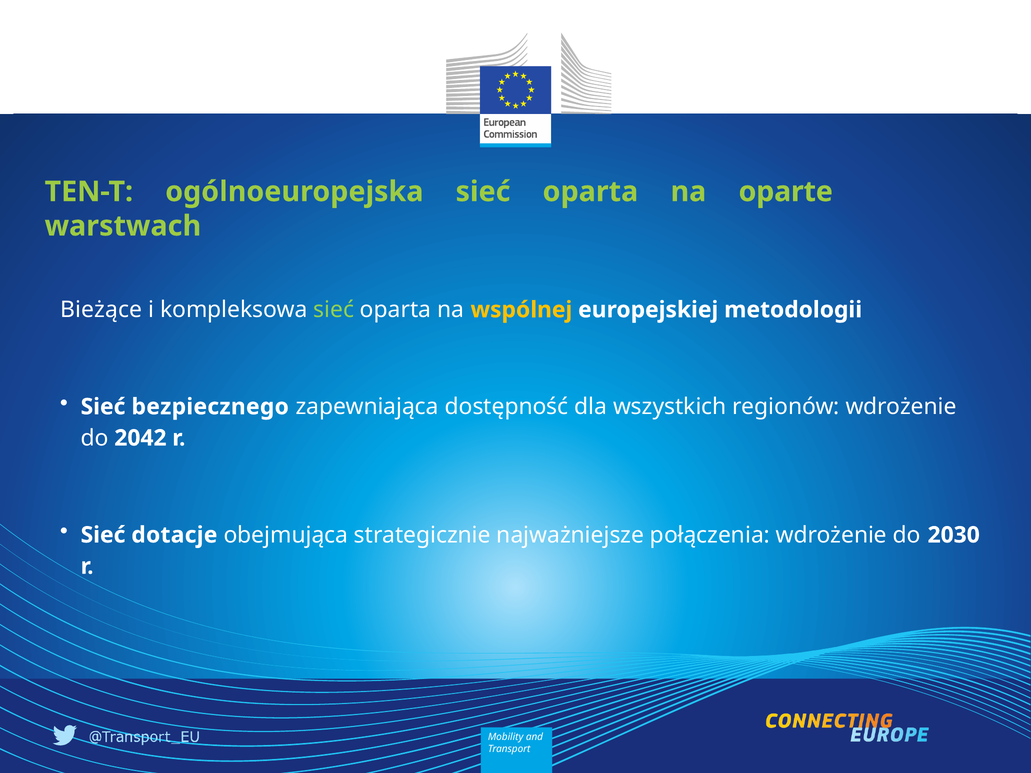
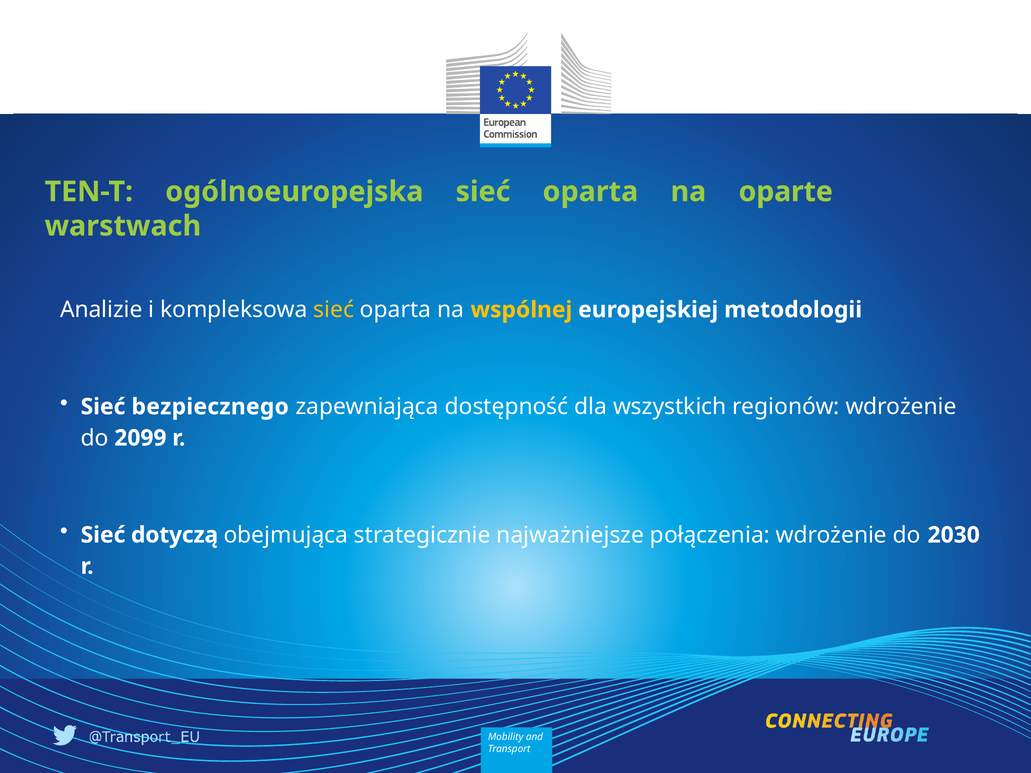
Bieżące: Bieżące -> Analizie
sieć at (334, 310) colour: light green -> yellow
2042: 2042 -> 2099
dotacje: dotacje -> dotyczą
